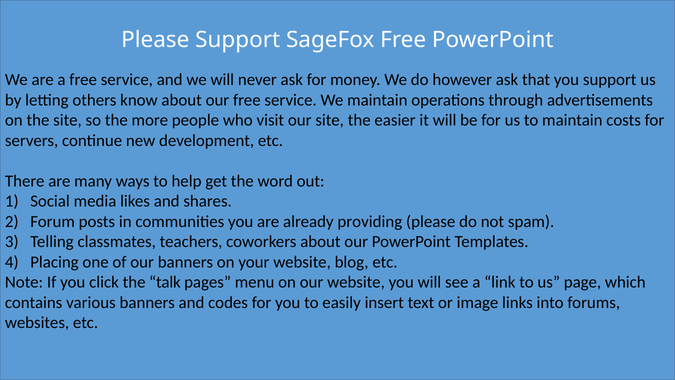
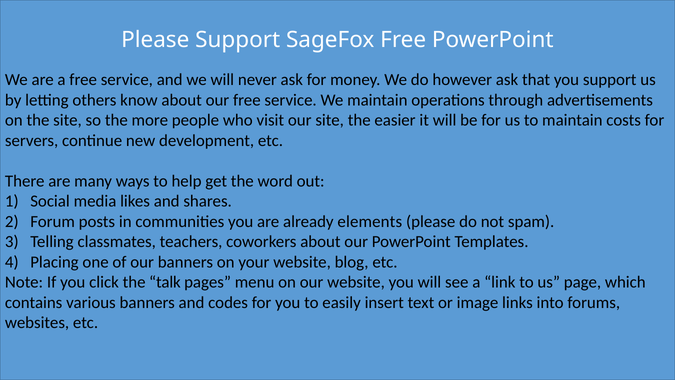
providing: providing -> elements
